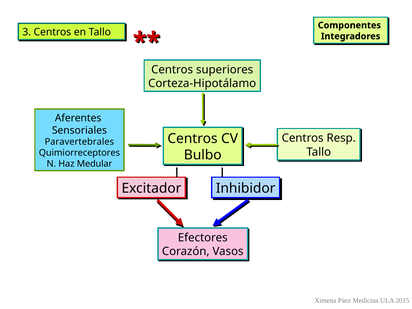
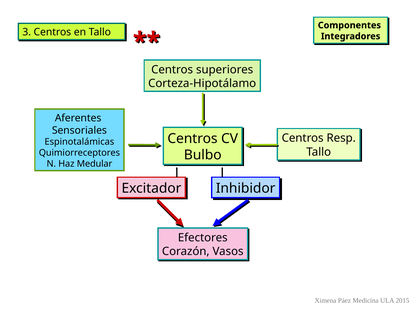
Paravertebrales: Paravertebrales -> Espinotalámicas
